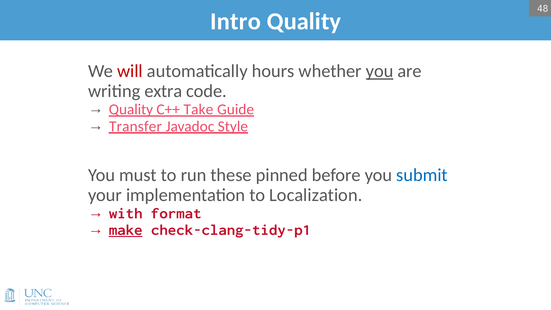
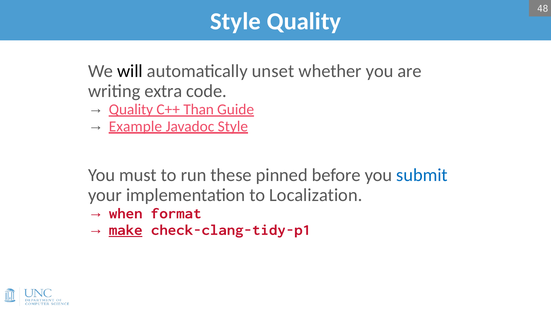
Intro at (235, 21): Intro -> Style
will colour: red -> black
hours: hours -> unset
you at (380, 71) underline: present -> none
Take: Take -> Than
Transfer: Transfer -> Example
with: with -> when
